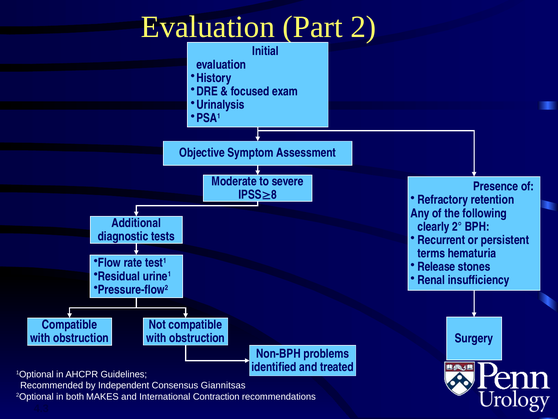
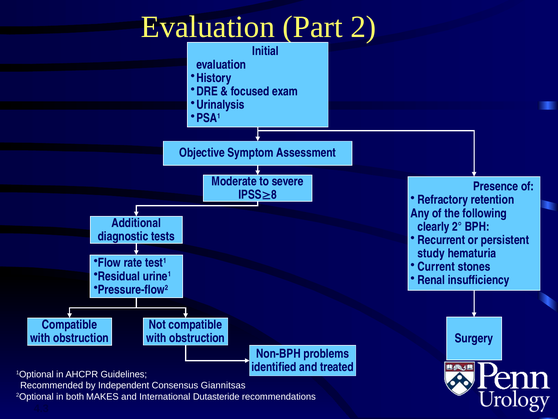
terms: terms -> study
Release: Release -> Current
Contraction: Contraction -> Dutasteride
